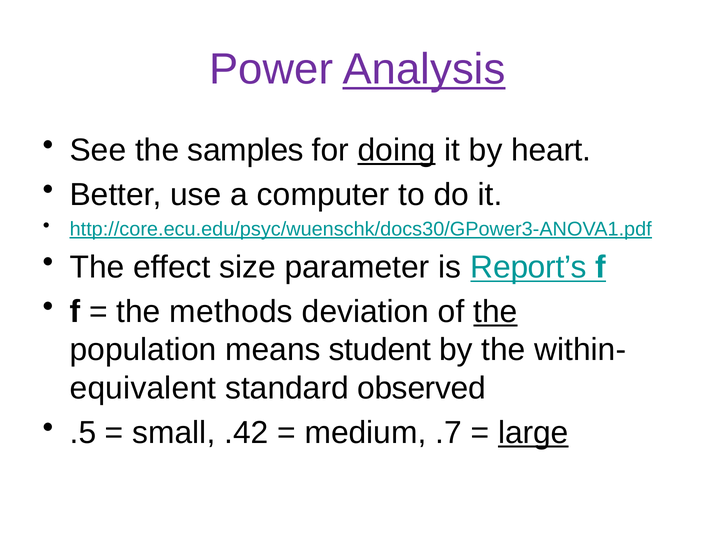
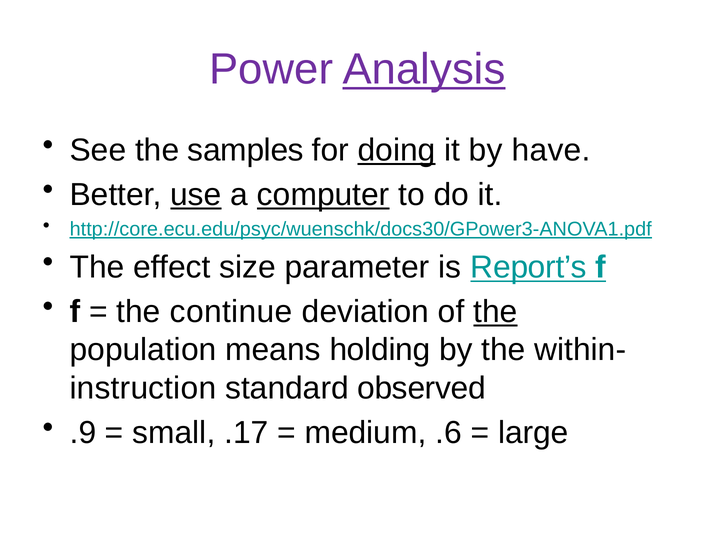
heart: heart -> have
use underline: none -> present
computer underline: none -> present
methods: methods -> continue
student: student -> holding
equivalent: equivalent -> instruction
.5: .5 -> .9
.42: .42 -> .17
.7: .7 -> .6
large underline: present -> none
